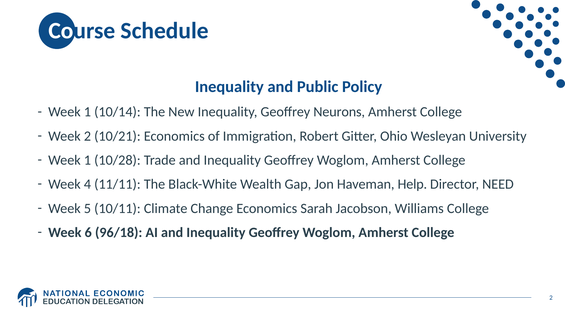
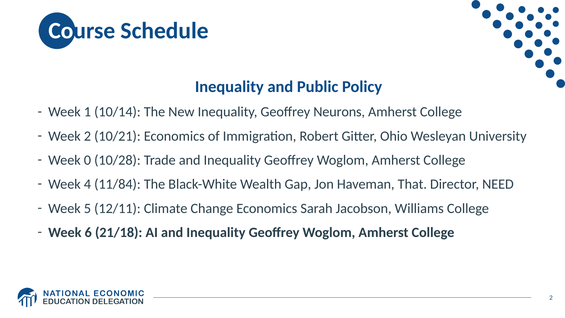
1 at (87, 160): 1 -> 0
11/11: 11/11 -> 11/84
Help: Help -> That
10/11: 10/11 -> 12/11
96/18: 96/18 -> 21/18
